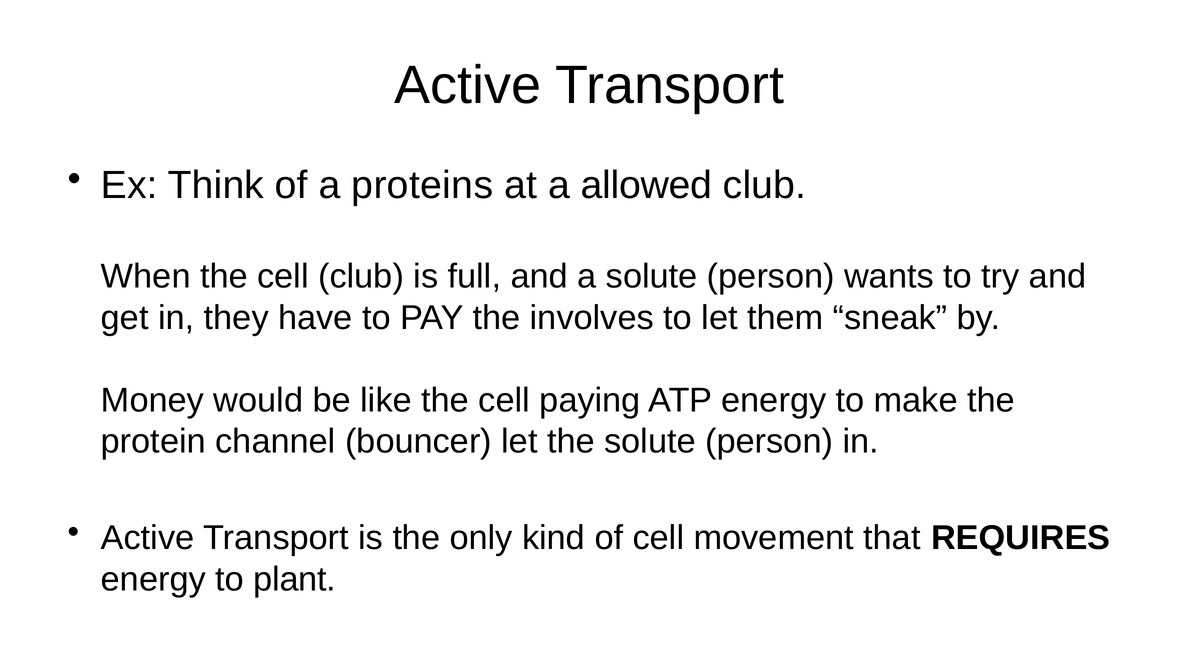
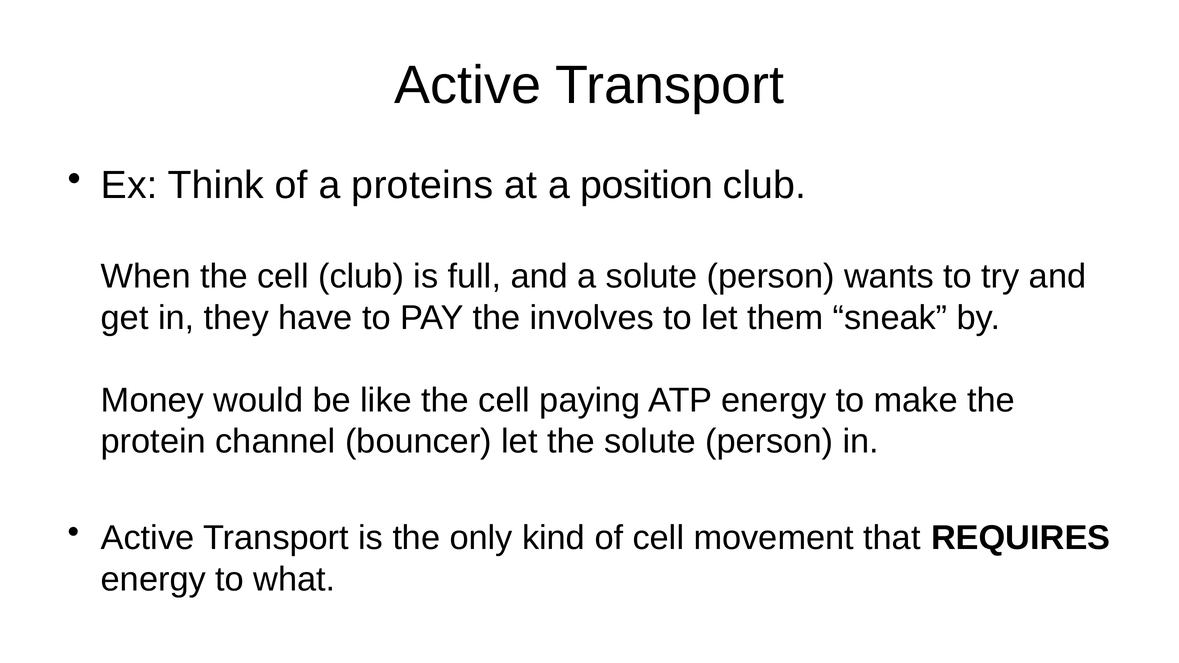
allowed: allowed -> position
plant: plant -> what
